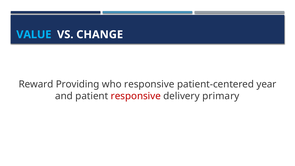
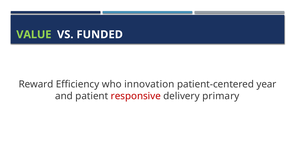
VALUE colour: light blue -> light green
CHANGE: CHANGE -> FUNDED
Providing: Providing -> Efficiency
who responsive: responsive -> innovation
